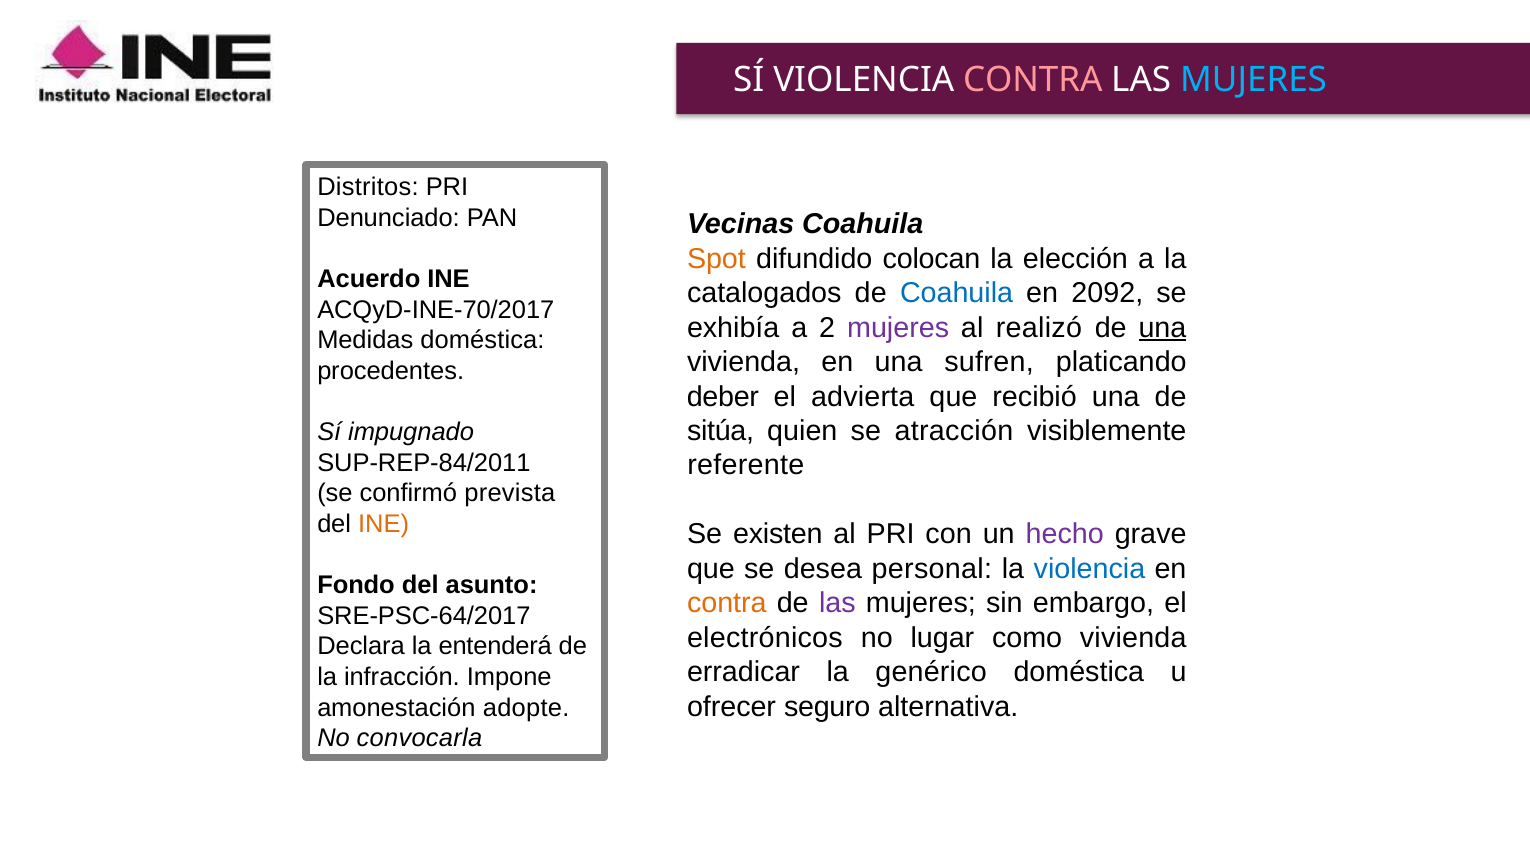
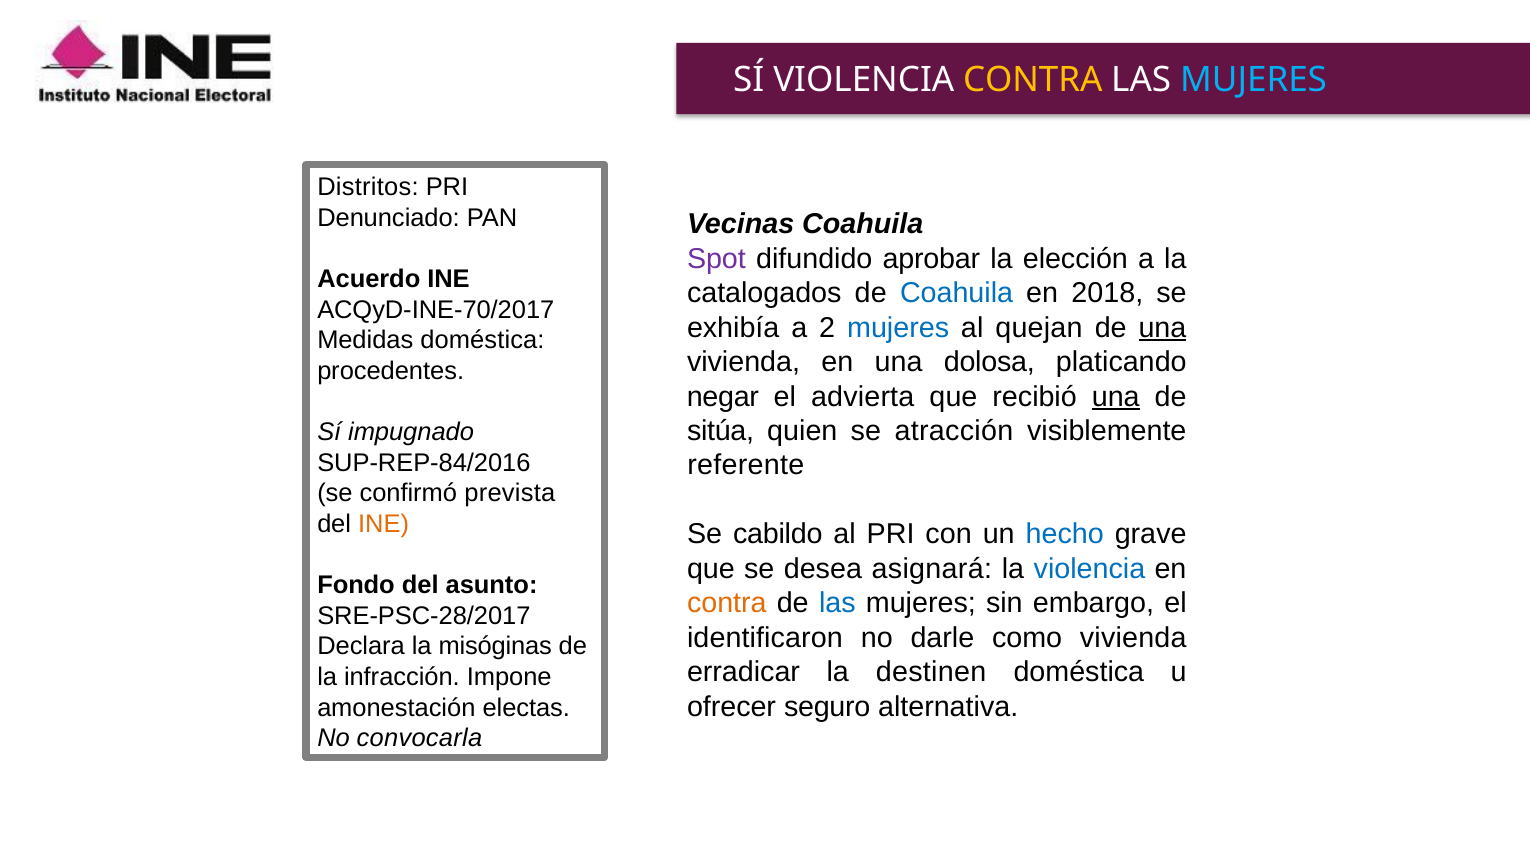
CONTRA at (1033, 80) colour: pink -> yellow
Spot colour: orange -> purple
colocan: colocan -> aprobar
2092: 2092 -> 2018
mujeres at (898, 328) colour: purple -> blue
realizó: realizó -> quejan
sufren: sufren -> dolosa
deber: deber -> negar
una at (1116, 396) underline: none -> present
SUP-REP-84/2011: SUP-REP-84/2011 -> SUP-REP-84/2016
existen: existen -> cabildo
hecho colour: purple -> blue
personal: personal -> asignará
las at (837, 603) colour: purple -> blue
SRE-PSC-64/2017: SRE-PSC-64/2017 -> SRE-PSC-28/2017
electrónicos: electrónicos -> identificaron
lugar: lugar -> darle
entenderá: entenderá -> misóginas
genérico: genérico -> destinen
adopte: adopte -> electas
